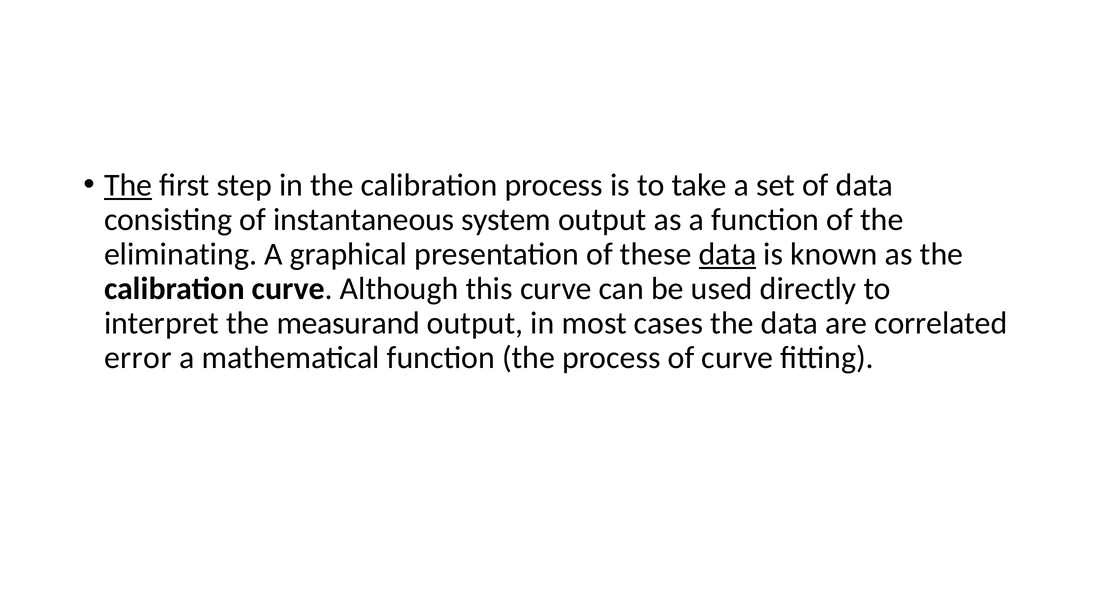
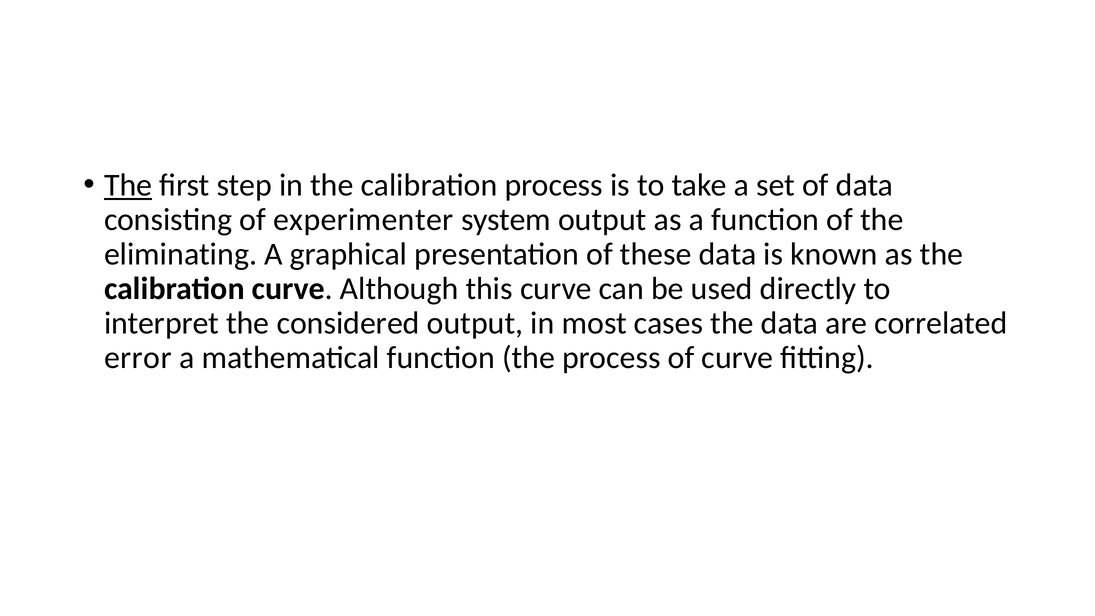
instantaneous: instantaneous -> experimenter
data at (728, 254) underline: present -> none
measurand: measurand -> considered
